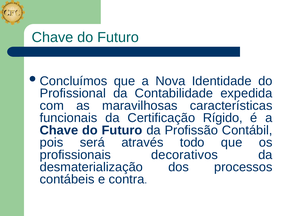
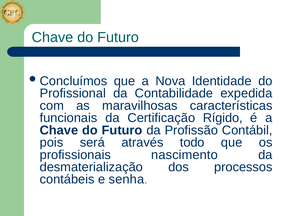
decorativos: decorativos -> nascimento
contra: contra -> senha
